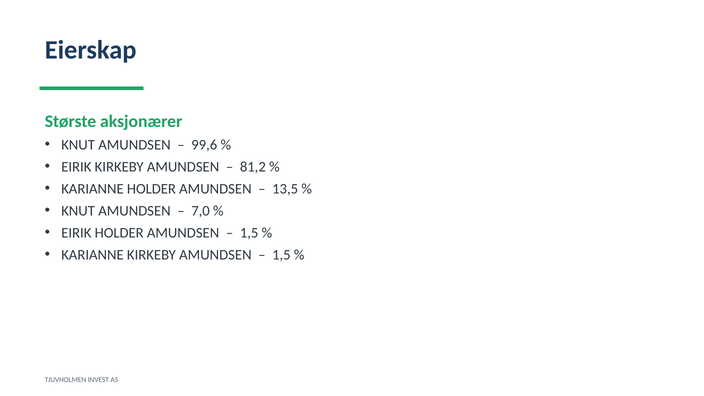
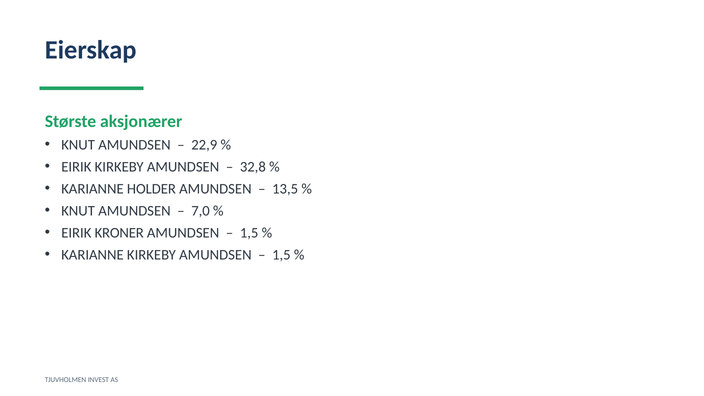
99,6: 99,6 -> 22,9
81,2: 81,2 -> 32,8
EIRIK HOLDER: HOLDER -> KRONER
